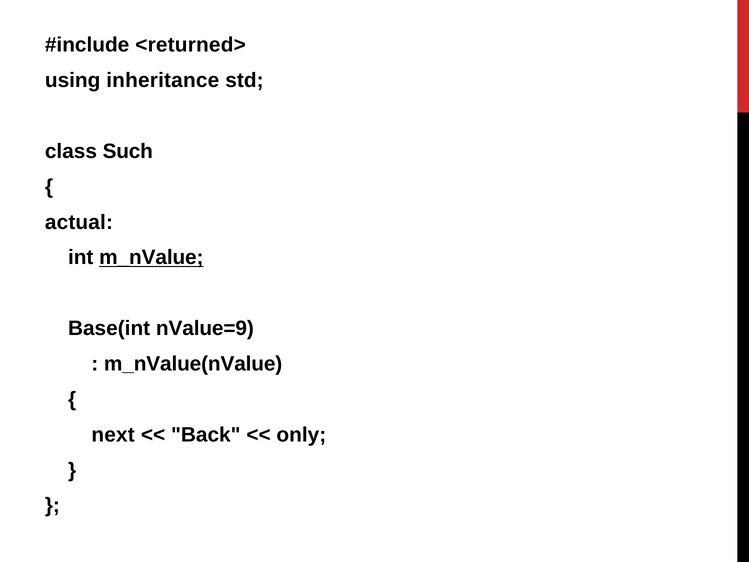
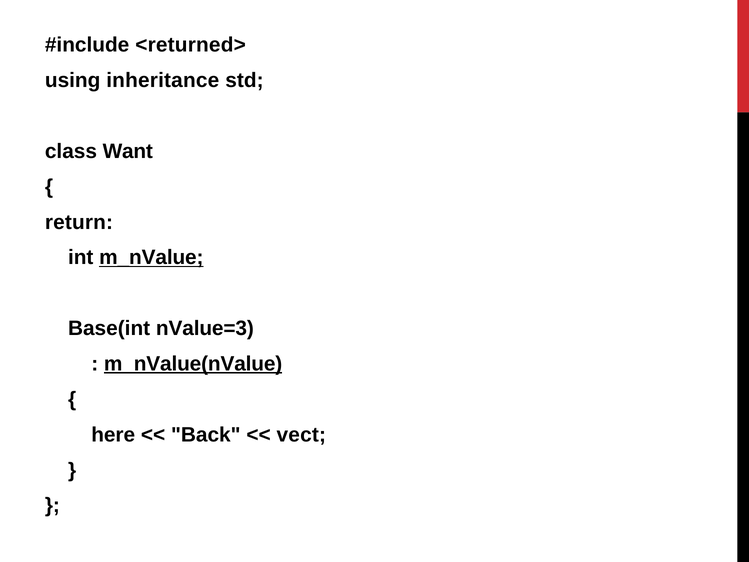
Such: Such -> Want
actual: actual -> return
nValue=9: nValue=9 -> nValue=3
m_nValue(nValue underline: none -> present
next: next -> here
only: only -> vect
